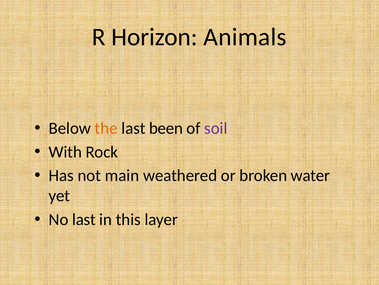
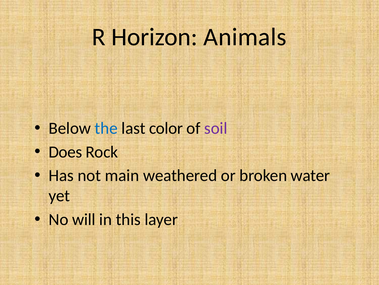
the colour: orange -> blue
been: been -> color
With: With -> Does
No last: last -> will
